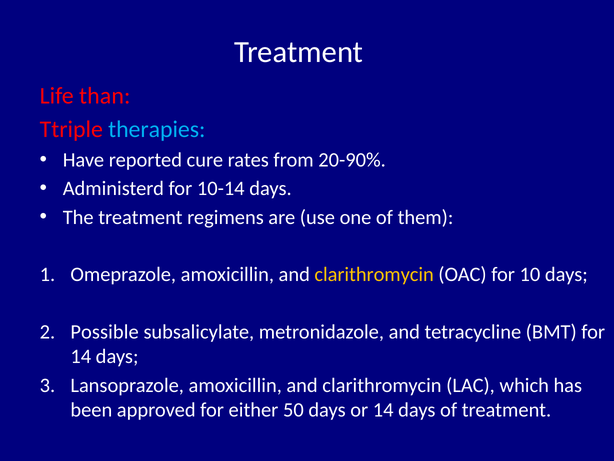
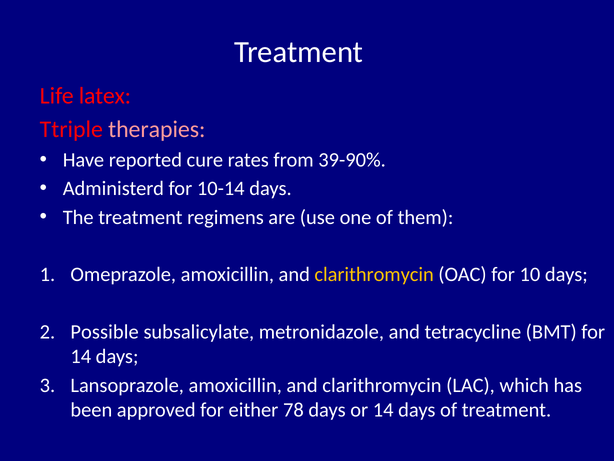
than: than -> latex
therapies colour: light blue -> pink
20-90%: 20-90% -> 39-90%
50: 50 -> 78
